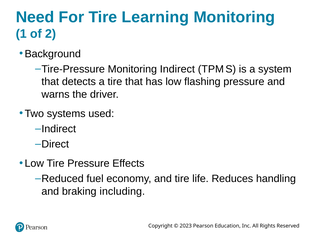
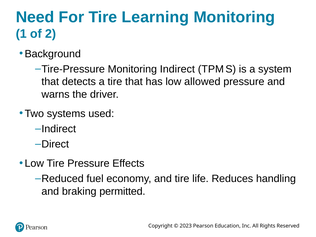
flashing: flashing -> allowed
including: including -> permitted
